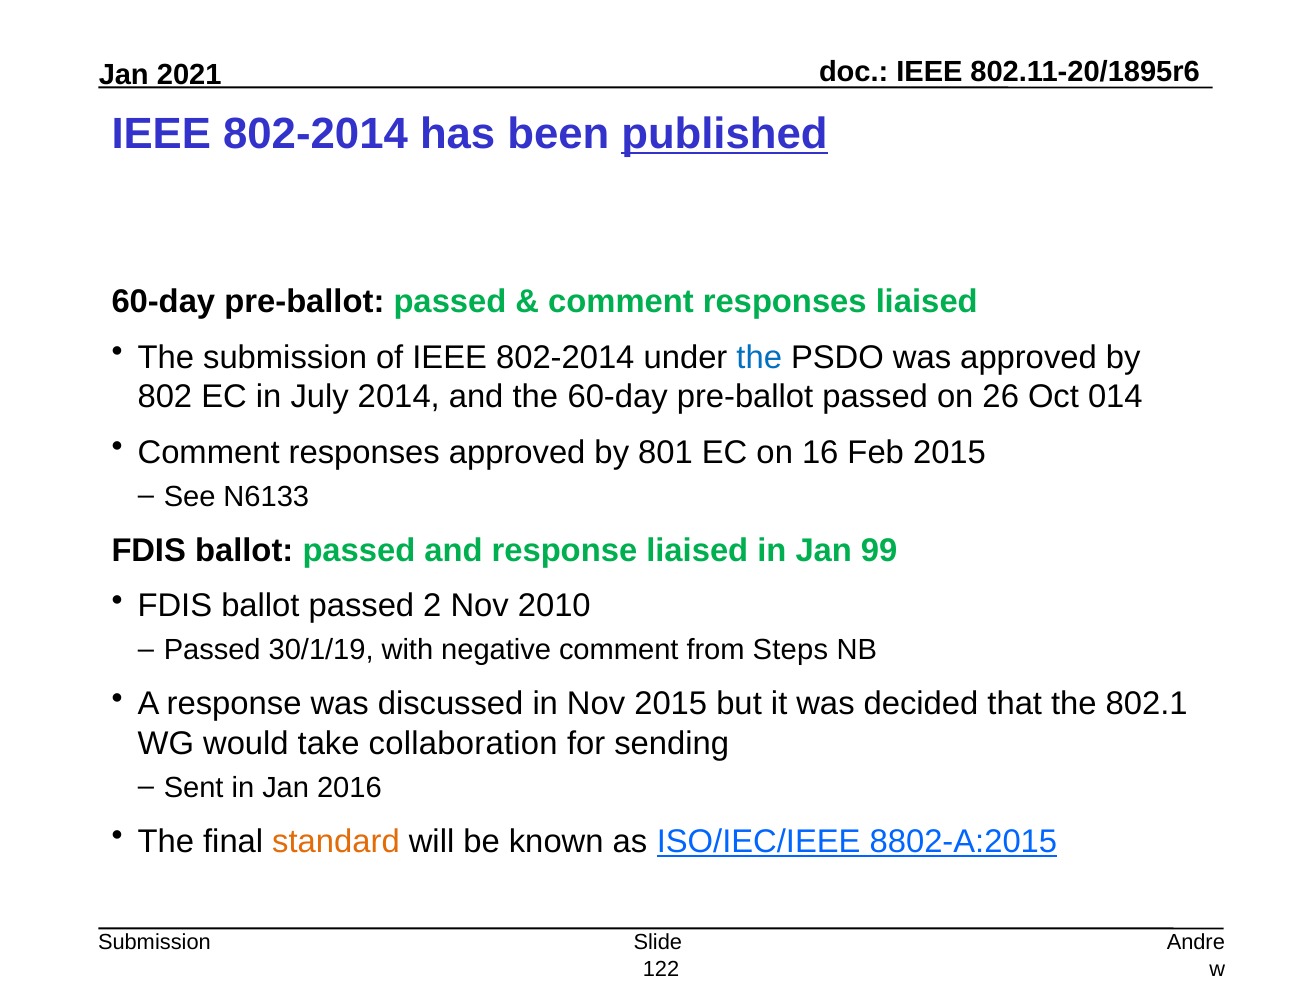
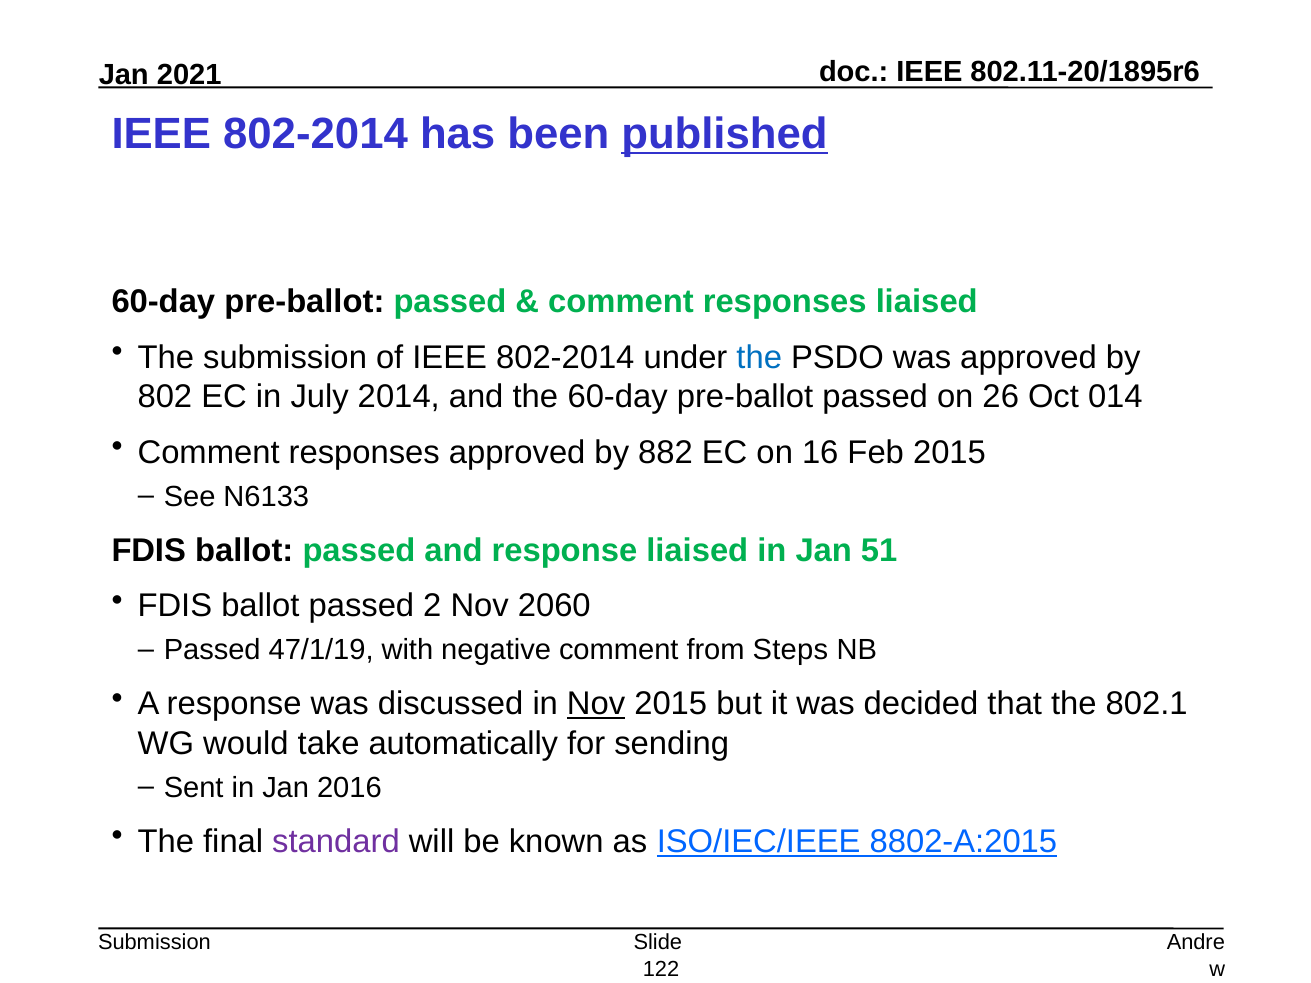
801: 801 -> 882
99: 99 -> 51
2010: 2010 -> 2060
30/1/19: 30/1/19 -> 47/1/19
Nov at (596, 704) underline: none -> present
collaboration: collaboration -> automatically
standard colour: orange -> purple
